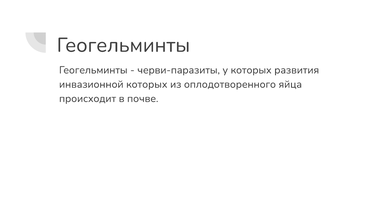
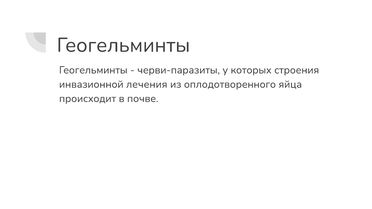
развития: развития -> строения
инвазионной которых: которых -> лечения
